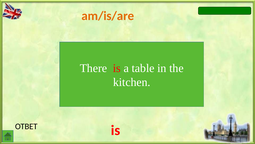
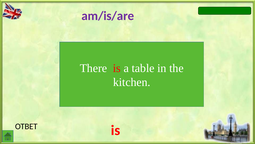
am/is/are colour: orange -> purple
